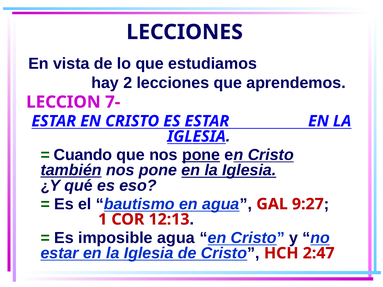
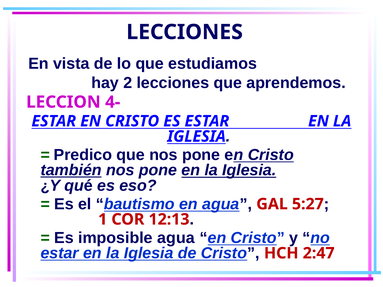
7-: 7- -> 4-
Cuando: Cuando -> Predico
pone at (201, 155) underline: present -> none
9:27: 9:27 -> 5:27
